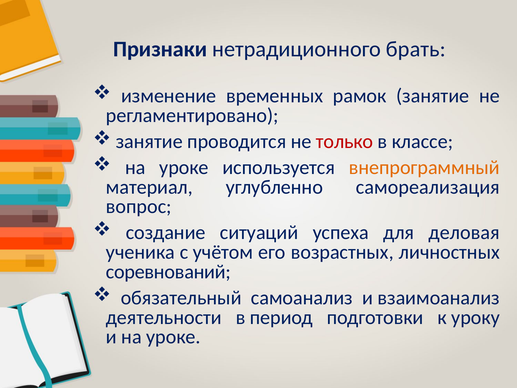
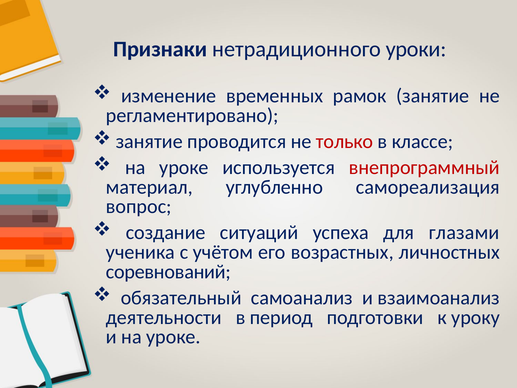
брать: брать -> уроки
внепрограммный colour: orange -> red
деловая: деловая -> глазами
